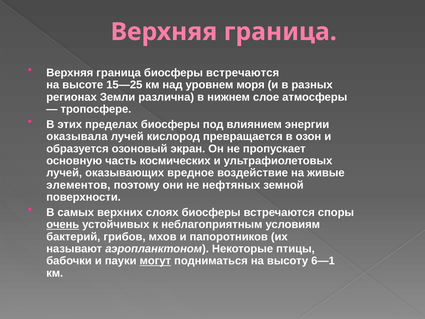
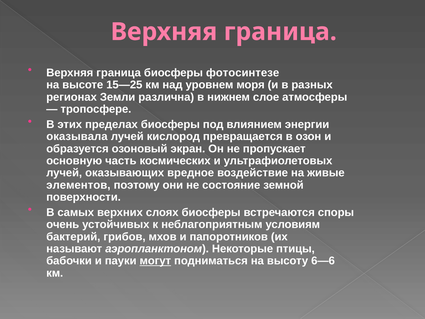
граница биосферы встречаются: встречаются -> фотосинтезе
нефтяных: нефтяных -> состояние
очень underline: present -> none
6—1: 6—1 -> 6—6
